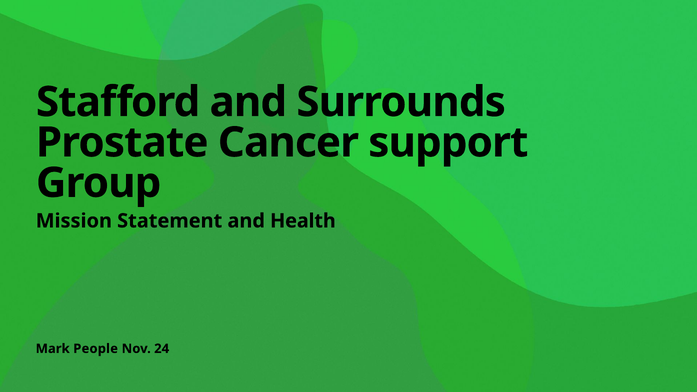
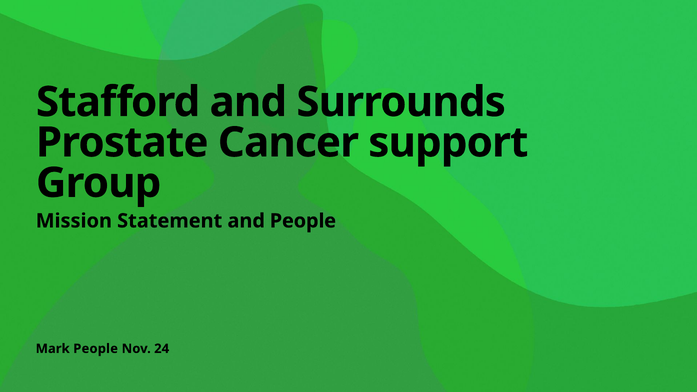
and Health: Health -> People
